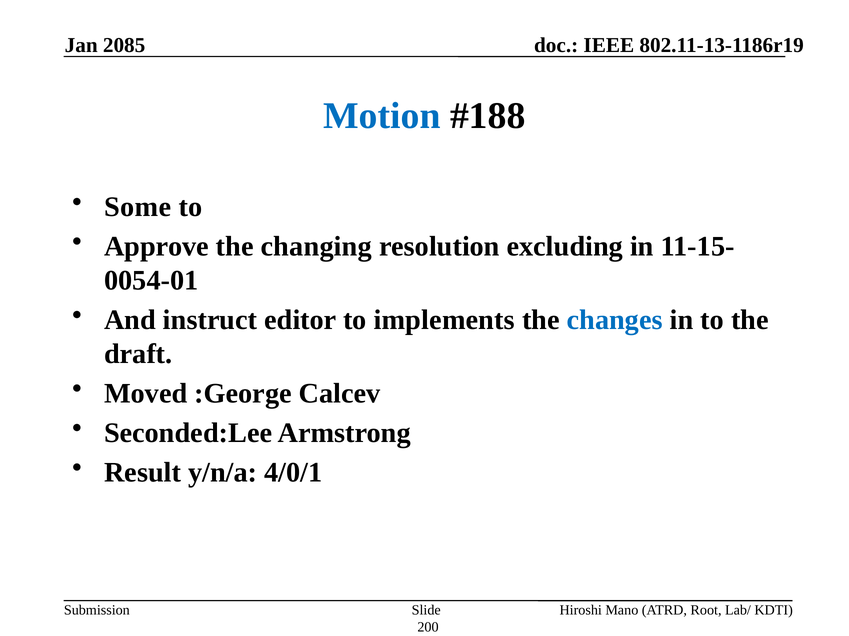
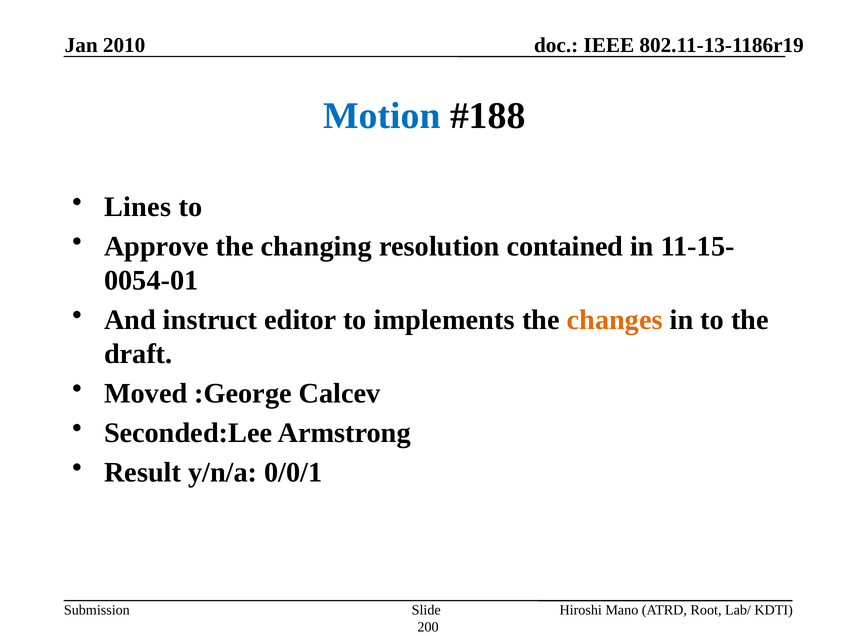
2085: 2085 -> 2010
Some: Some -> Lines
excluding: excluding -> contained
changes colour: blue -> orange
4/0/1: 4/0/1 -> 0/0/1
